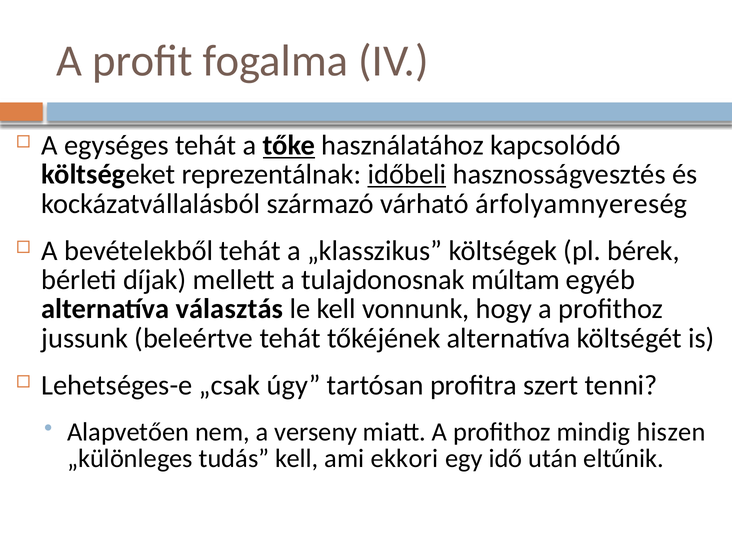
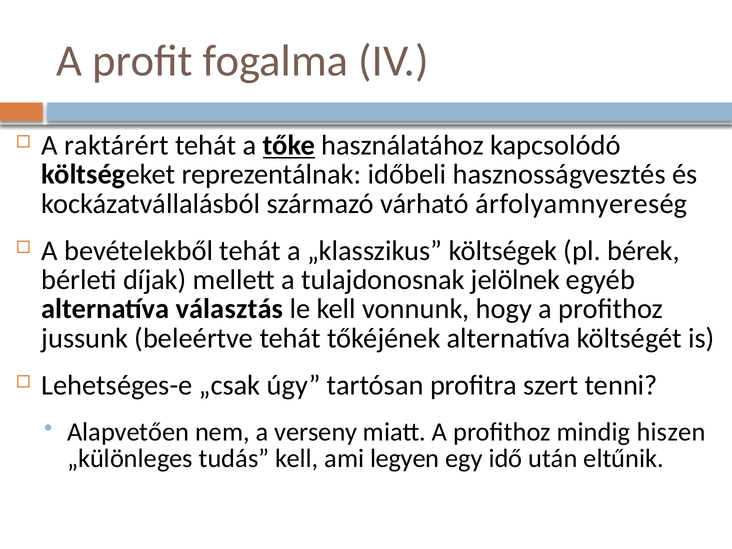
egységes: egységes -> raktárért
időbeli underline: present -> none
múltam: múltam -> jelölnek
ekkori: ekkori -> legyen
